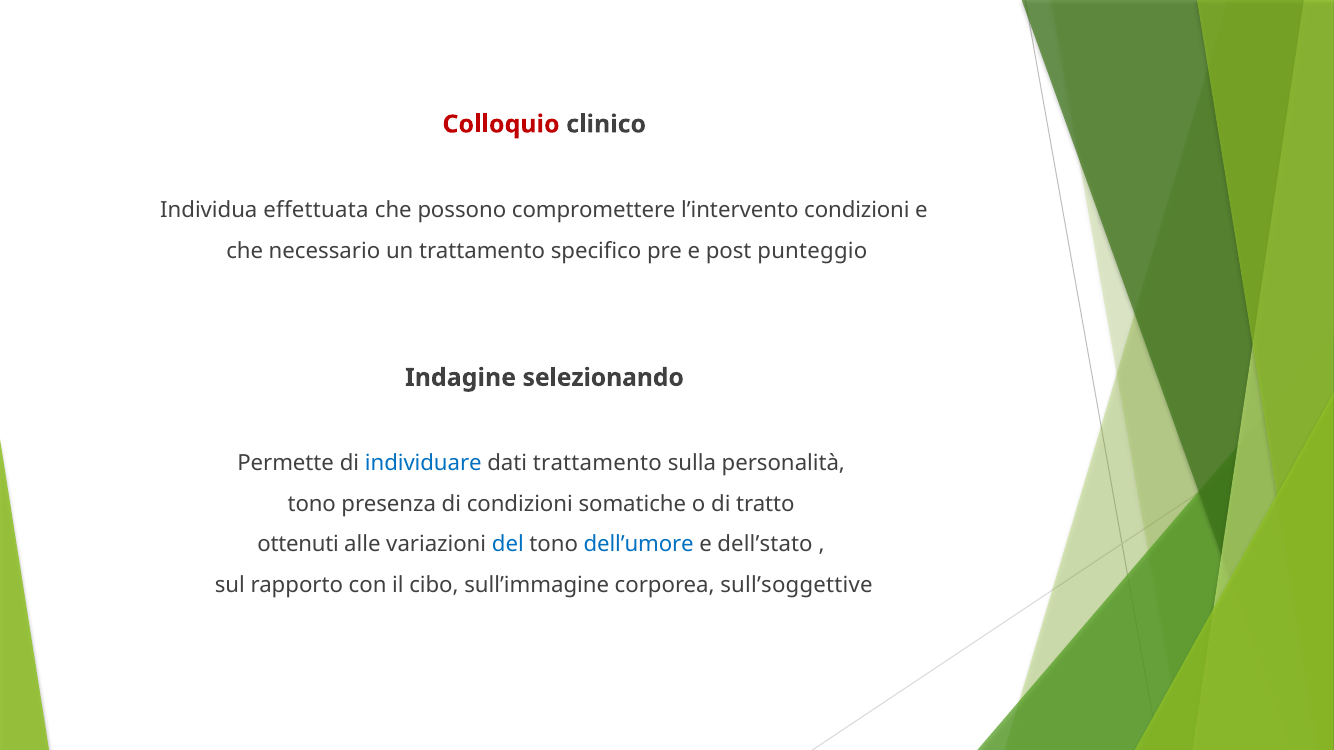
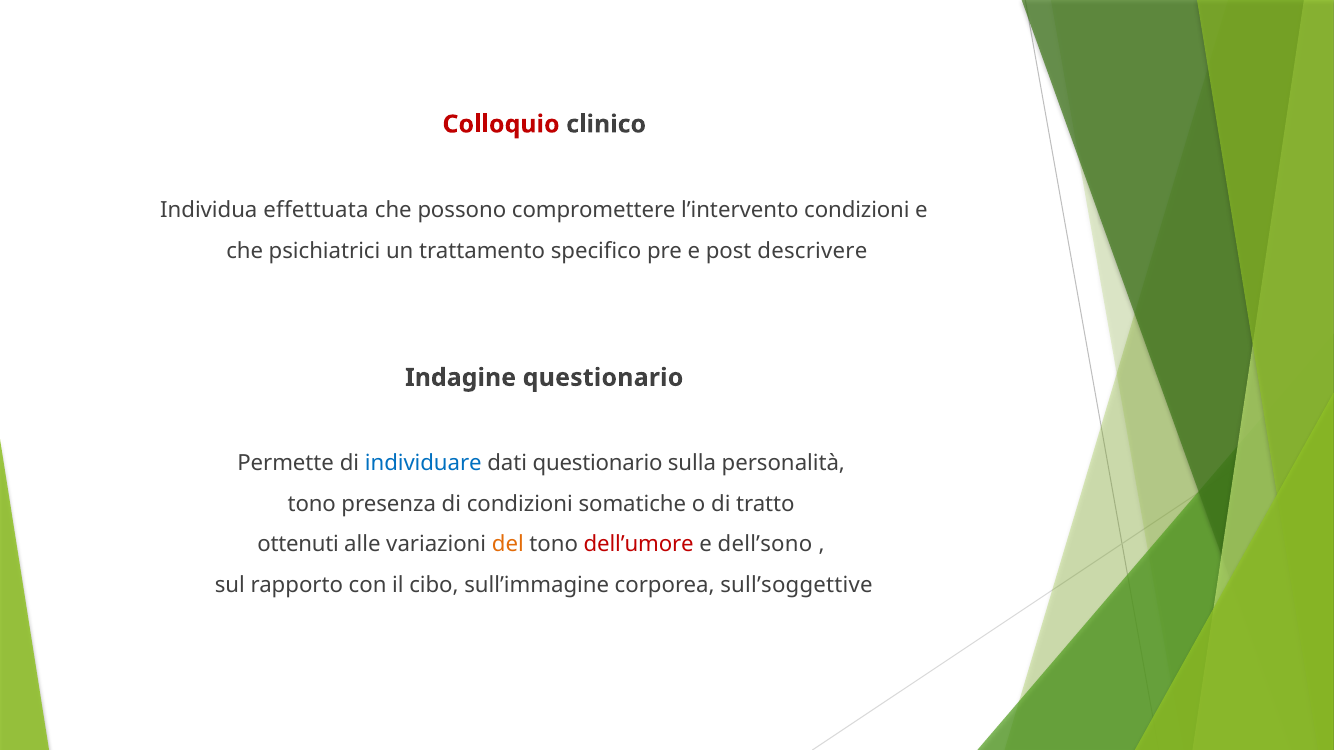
necessario: necessario -> psichiatrici
punteggio: punteggio -> descrivere
Indagine selezionando: selezionando -> questionario
dati trattamento: trattamento -> questionario
del colour: blue -> orange
dell’umore colour: blue -> red
dell’stato: dell’stato -> dell’sono
